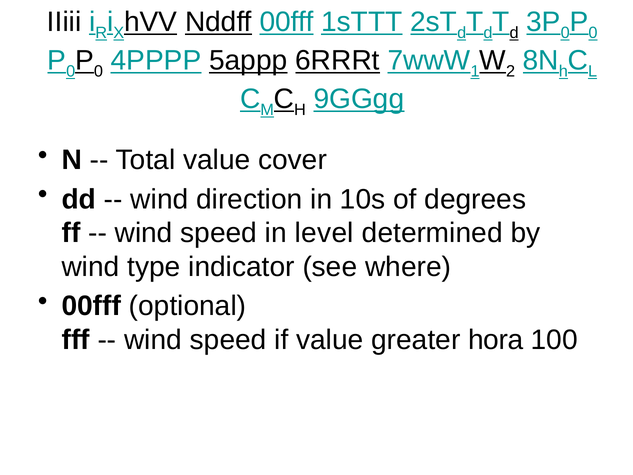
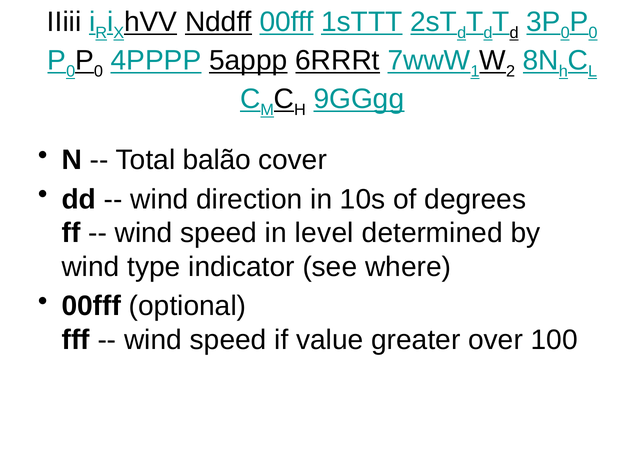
Total value: value -> balão
hora: hora -> over
